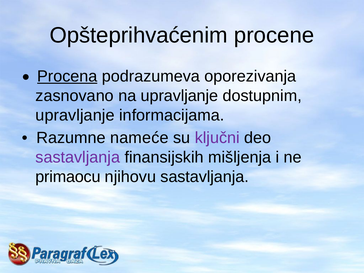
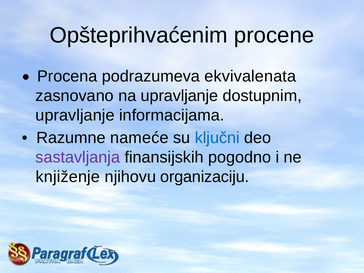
Procena underline: present -> none
oporezivanja: oporezivanja -> ekvivalenata
ključni colour: purple -> blue
mišljenja: mišljenja -> pogodno
primaocu: primaocu -> knjiženje
njihovu sastavljanja: sastavljanja -> organizaciju
